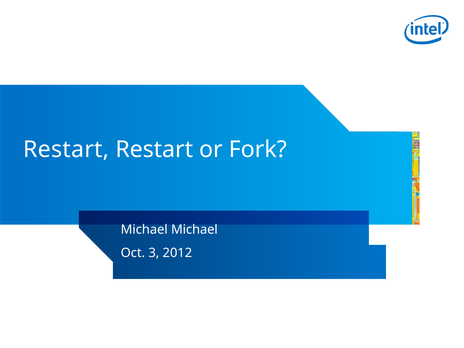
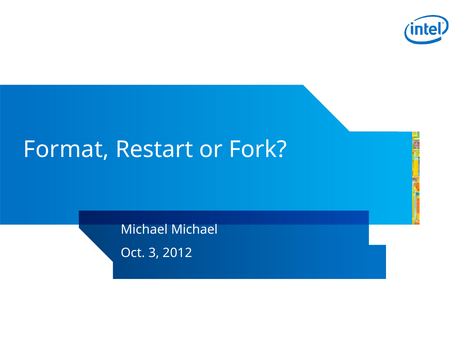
Restart at (66, 150): Restart -> Format
